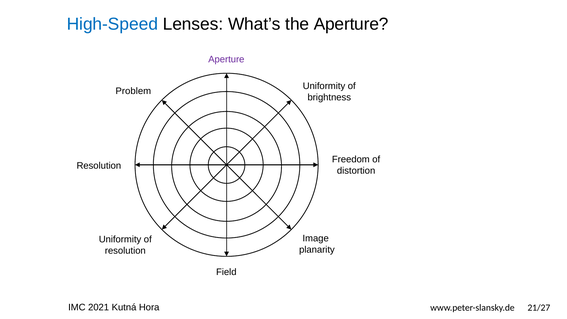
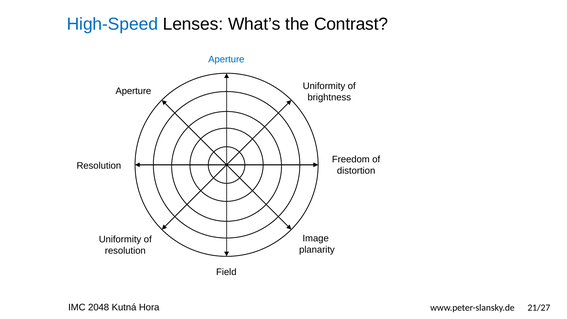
the Aperture: Aperture -> Contrast
Aperture at (226, 59) colour: purple -> blue
Problem at (133, 91): Problem -> Aperture
2021: 2021 -> 2048
